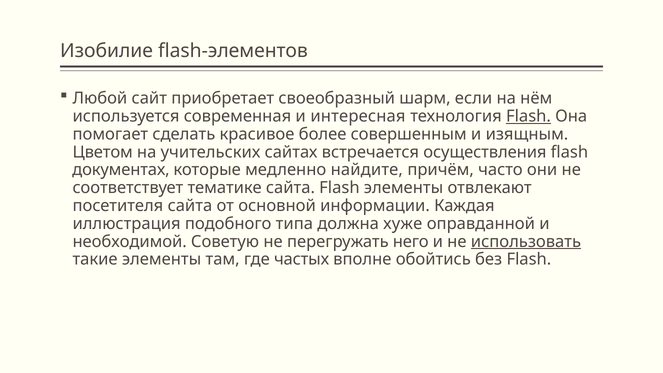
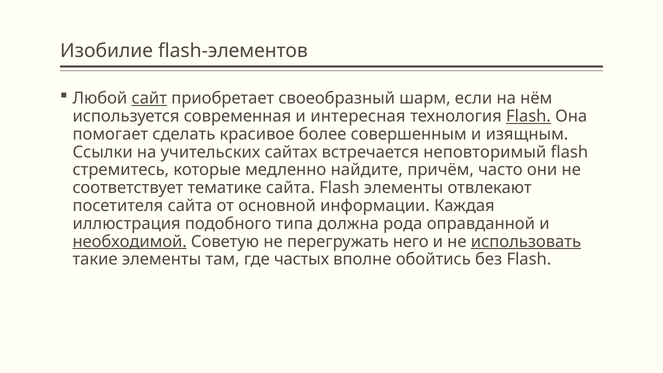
сайт underline: none -> present
Цветом: Цветом -> Ссылки
осуществления: осуществления -> неповторимый
документах: документах -> стремитесь
хуже: хуже -> рода
необходимой underline: none -> present
